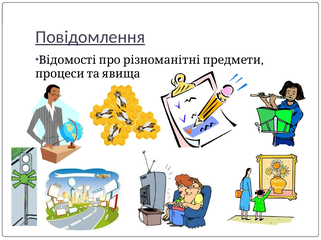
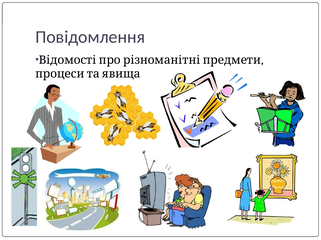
Повідомлення underline: present -> none
